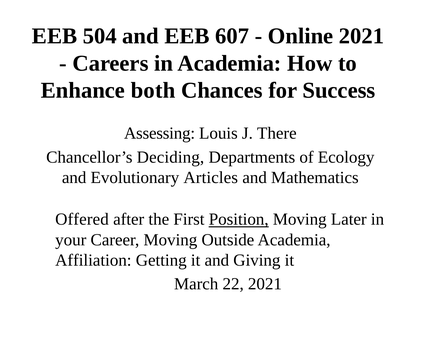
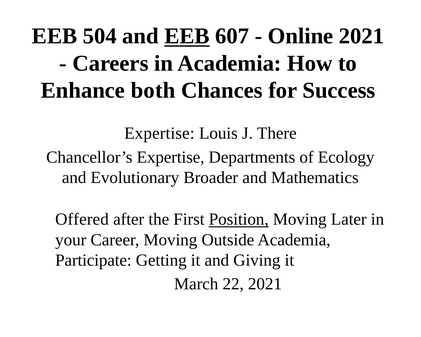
EEB at (187, 36) underline: none -> present
Assessing at (160, 133): Assessing -> Expertise
Chancellor’s Deciding: Deciding -> Expertise
Articles: Articles -> Broader
Affiliation: Affiliation -> Participate
